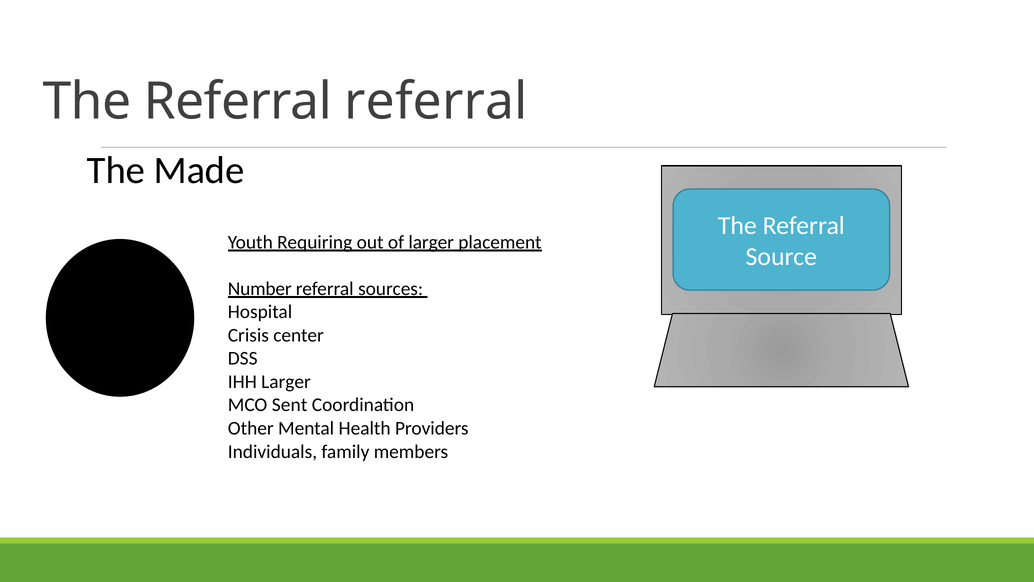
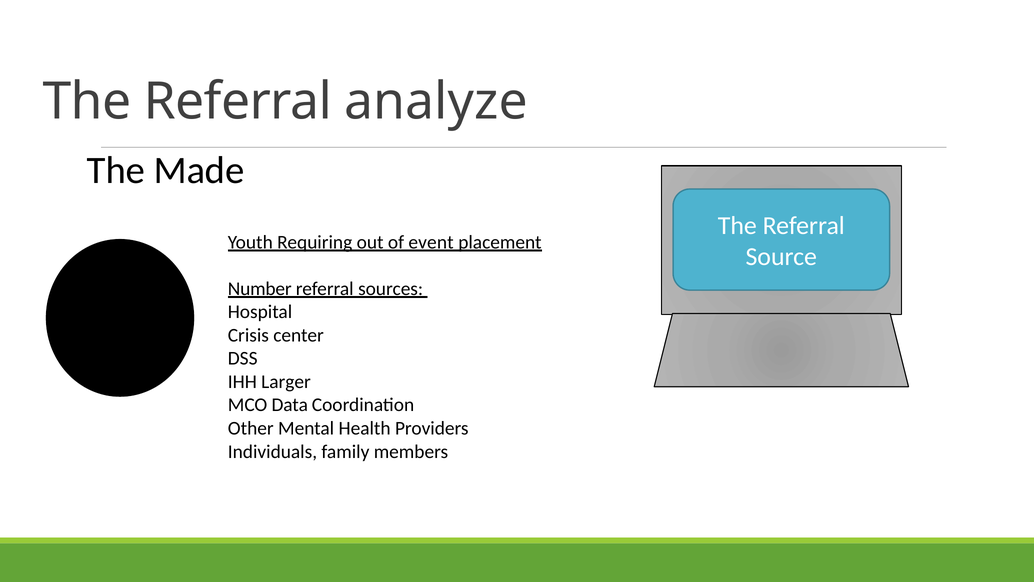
Referral referral: referral -> analyze
of larger: larger -> event
Sent: Sent -> Data
